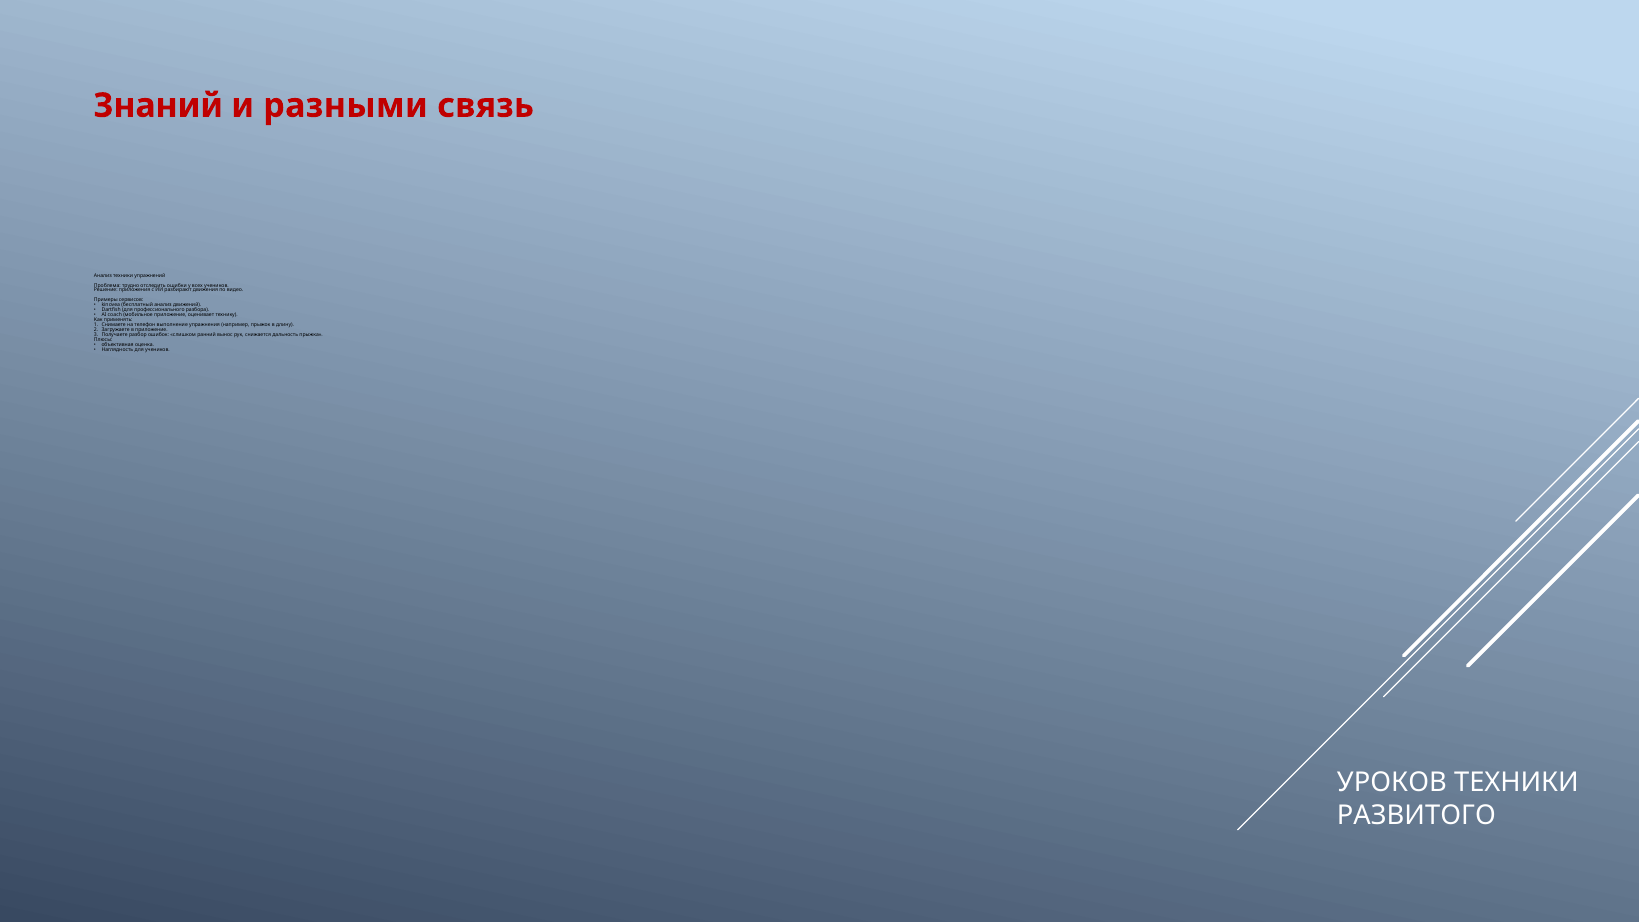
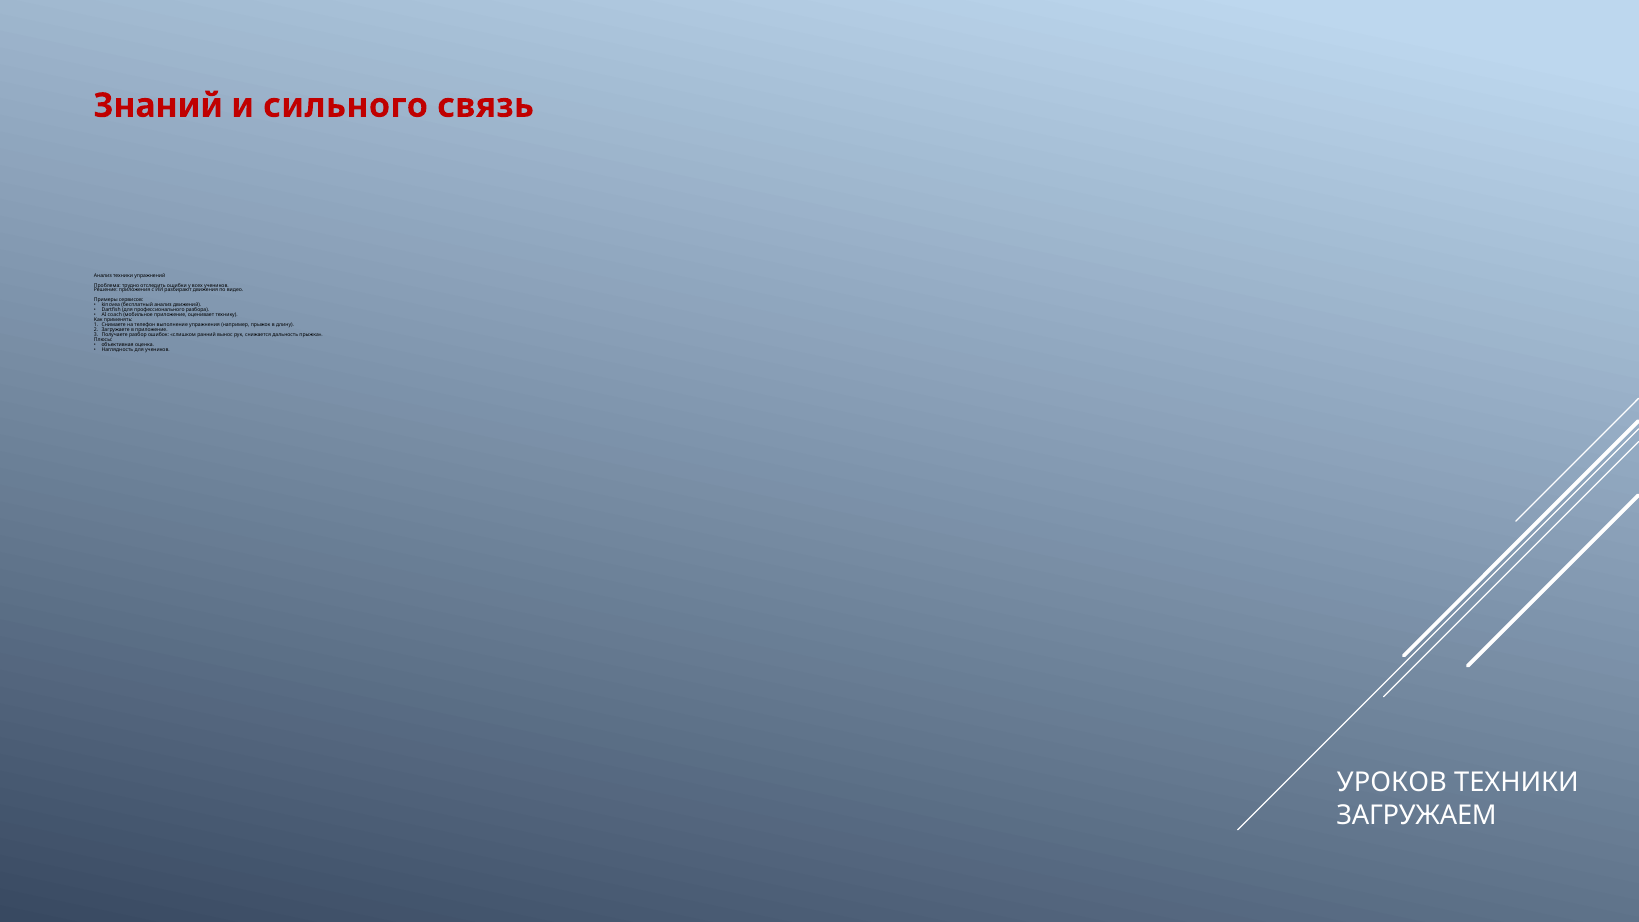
разными: разными -> сильного
РАЗВИТОГО: РАЗВИТОГО -> ЗАГРУЖАЕМ
